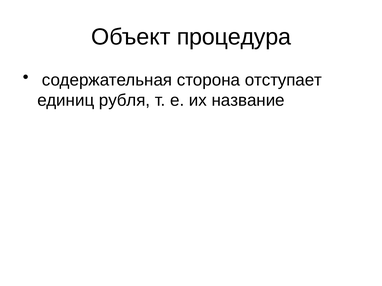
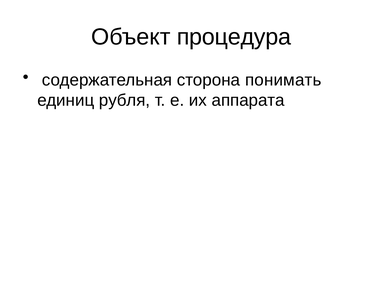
отступает: отступает -> понимать
название: название -> аппарата
